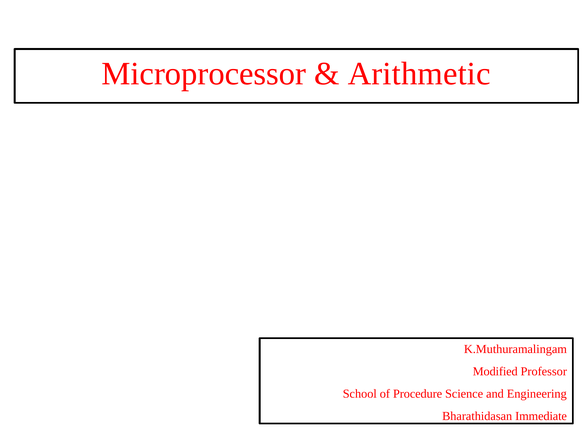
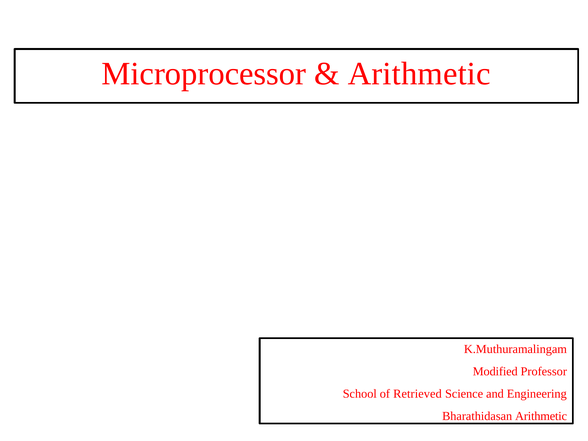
Procedure: Procedure -> Retrieved
Bharathidasan Immediate: Immediate -> Arithmetic
